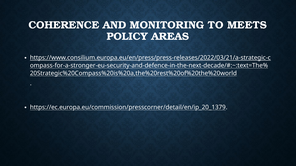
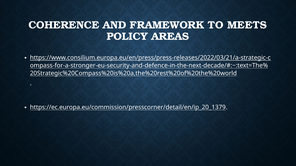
MONITORING: MONITORING -> FRAMEWORK
